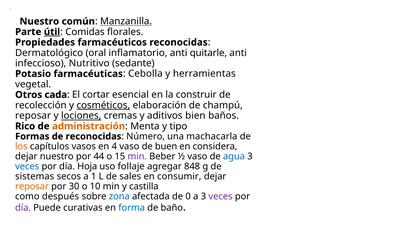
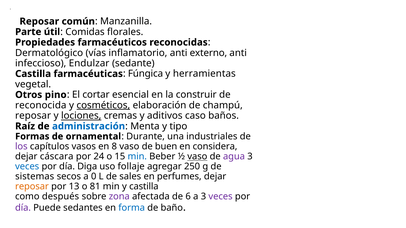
Nuestro at (39, 21): Nuestro -> Reposar
Manzanilla underline: present -> none
útil underline: present -> none
oral: oral -> vías
quitarle: quitarle -> externo
Nutritivo: Nutritivo -> Endulzar
Potasio at (33, 74): Potasio -> Castilla
Cebolla: Cebolla -> Fúngica
cada: cada -> pino
recolección: recolección -> reconocida
bien: bien -> caso
Rico: Rico -> Raíz
administración colour: orange -> blue
de reconocidas: reconocidas -> ornamental
Número: Número -> Durante
machacarla: machacarla -> industriales
los colour: orange -> purple
4: 4 -> 8
dejar nuestro: nuestro -> cáscara
44: 44 -> 24
min at (137, 157) colour: purple -> blue
vaso at (197, 157) underline: none -> present
agua colour: blue -> purple
Hoja: Hoja -> Diga
848: 848 -> 250
1: 1 -> 0
consumir: consumir -> perfumes
30: 30 -> 13
10: 10 -> 81
zona colour: blue -> purple
0: 0 -> 6
curativas: curativas -> sedantes
